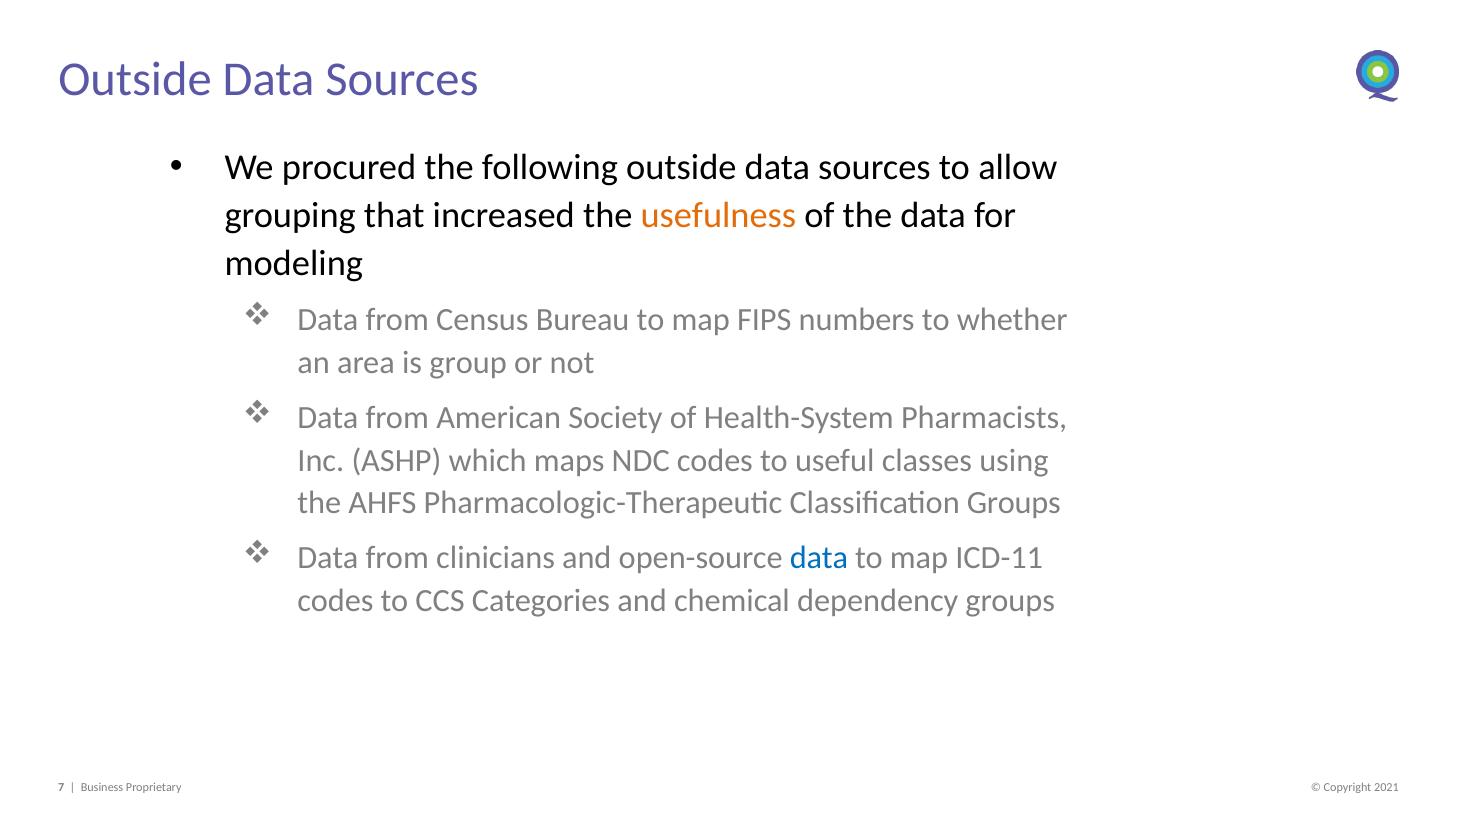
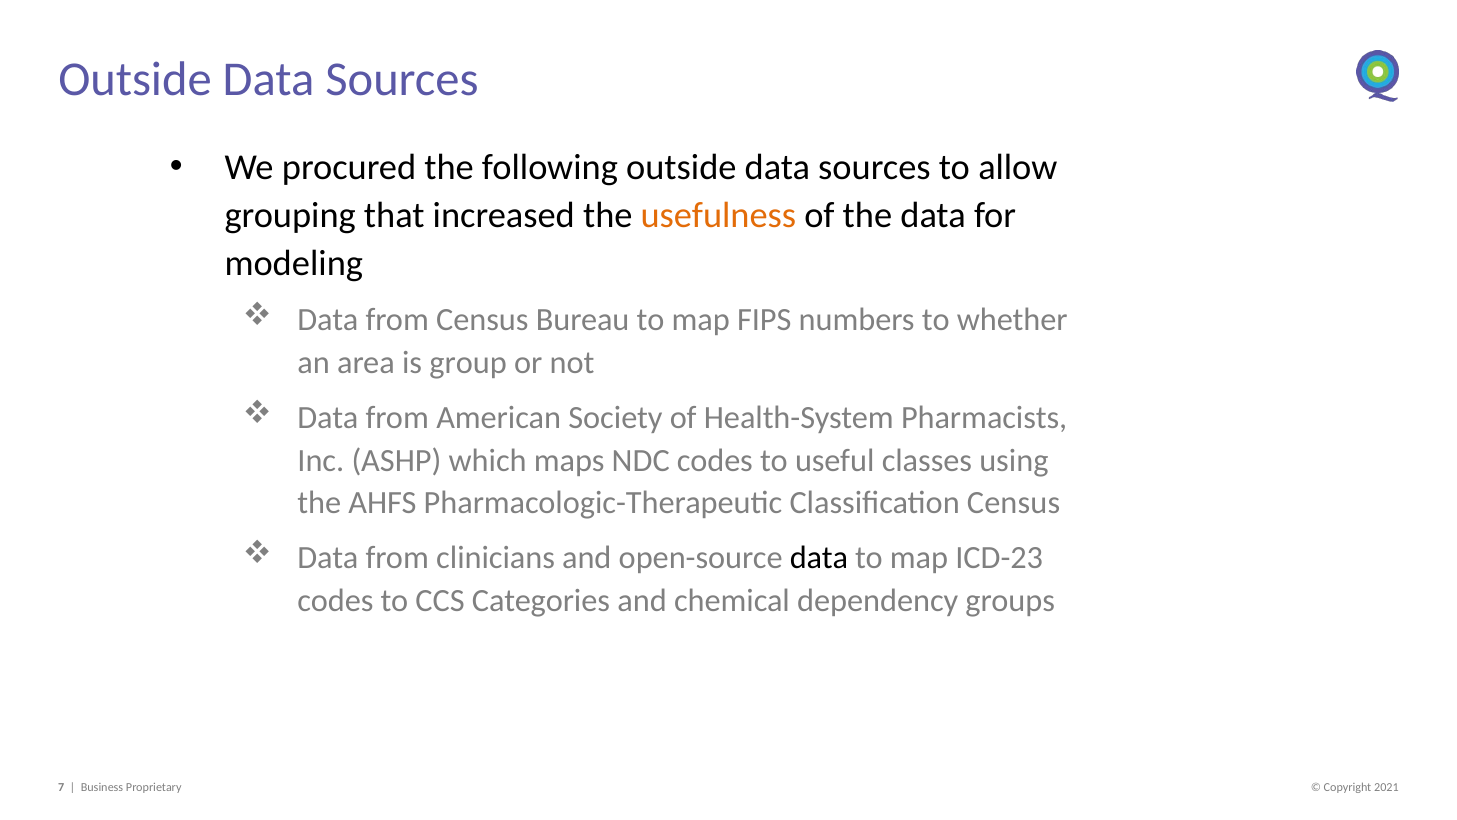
Classification Groups: Groups -> Census
data at (819, 558) colour: blue -> black
ICD-11: ICD-11 -> ICD-23
